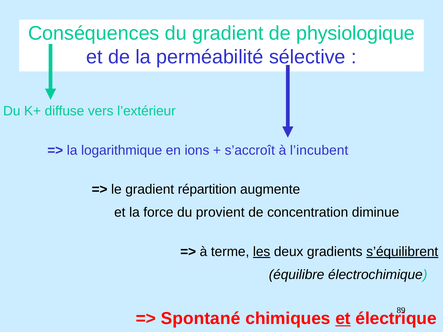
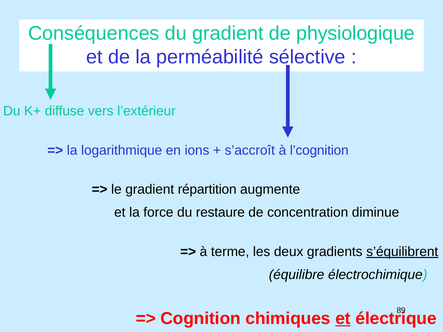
l’incubent: l’incubent -> l’cognition
provient: provient -> restaure
les underline: present -> none
Spontané: Spontané -> Cognition
